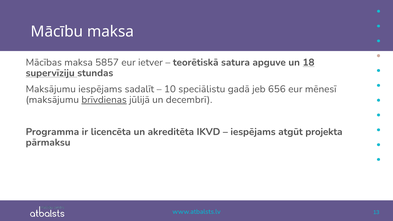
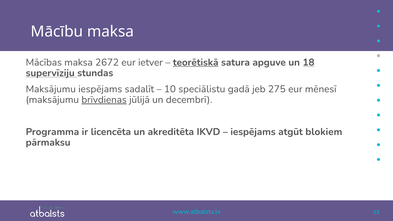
5857: 5857 -> 2672
teorētiskā underline: none -> present
656: 656 -> 275
projekta: projekta -> blokiem
